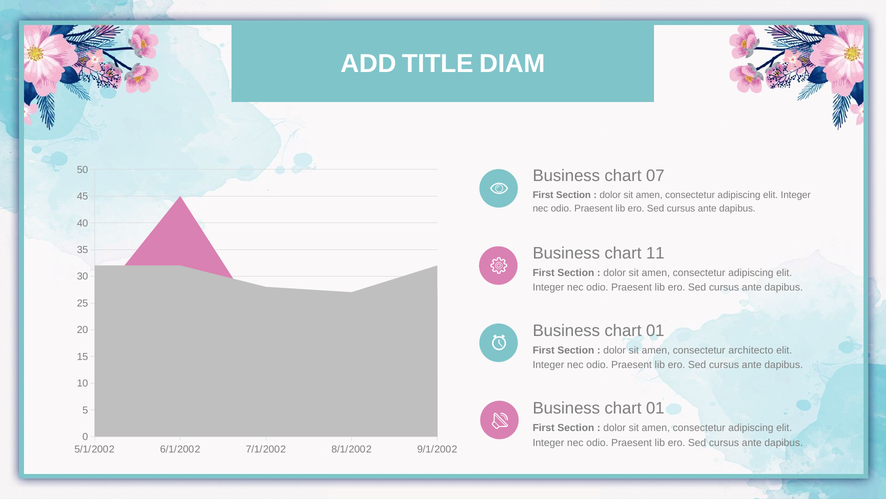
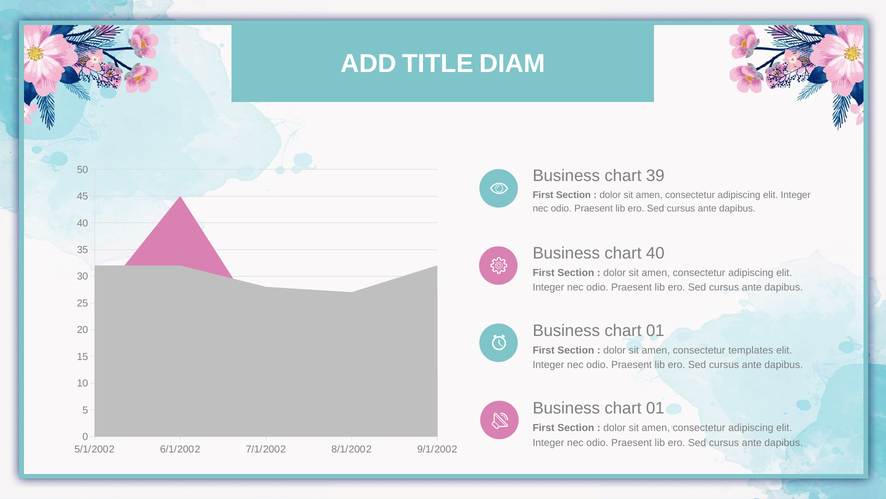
07: 07 -> 39
chart 11: 11 -> 40
architecto: architecto -> templates
